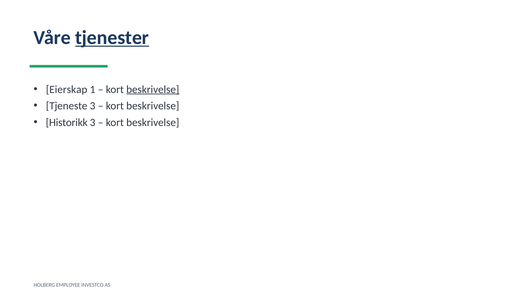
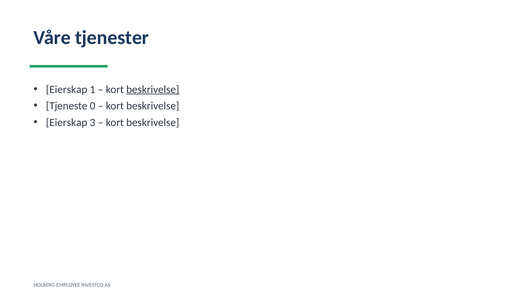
tjenester underline: present -> none
Tjeneste 3: 3 -> 0
Historikk at (67, 122): Historikk -> Eierskap
